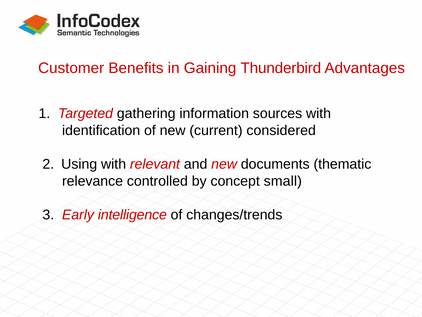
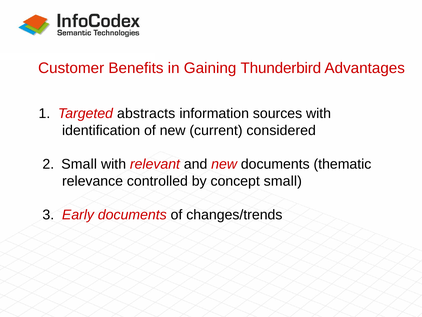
gathering: gathering -> abstracts
2 Using: Using -> Small
Early intelligence: intelligence -> documents
